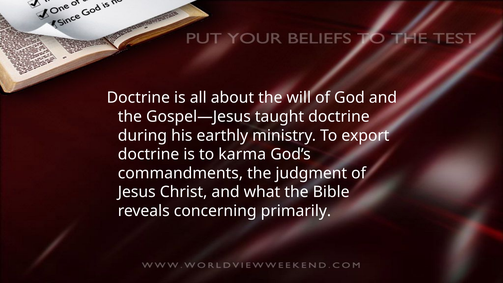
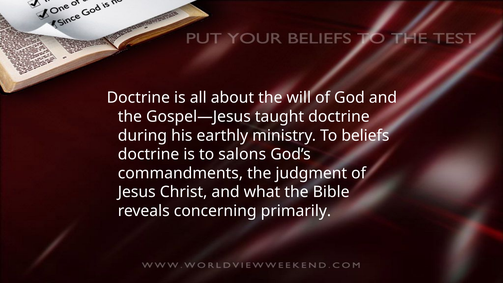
export: export -> beliefs
karma: karma -> salons
